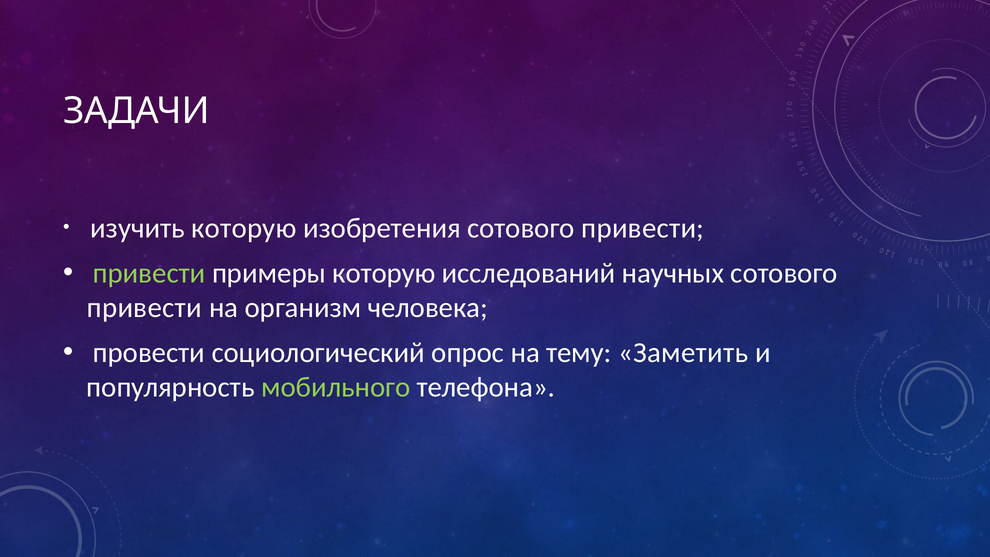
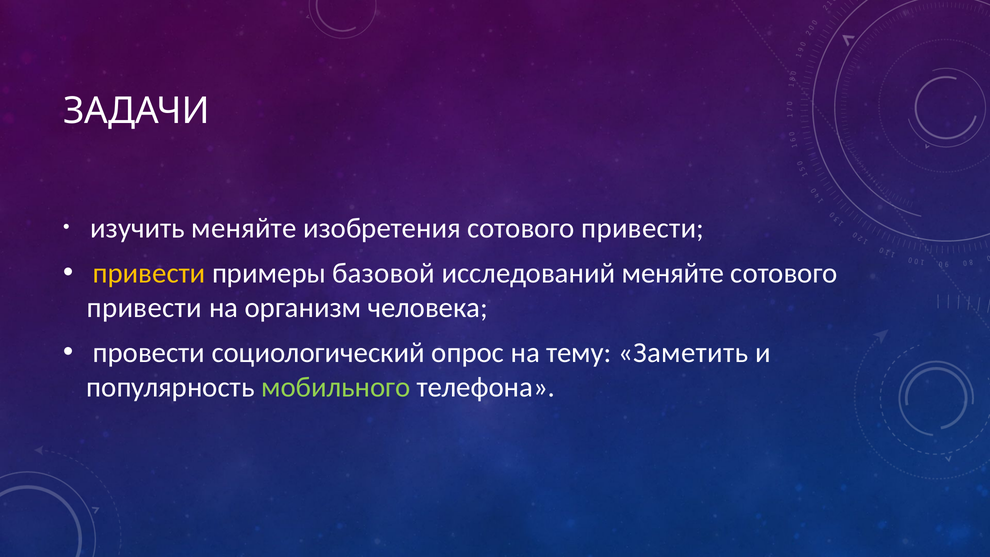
изучить которую: которую -> меняйте
привести at (149, 273) colour: light green -> yellow
примеры которую: которую -> базовой
исследований научных: научных -> меняйте
